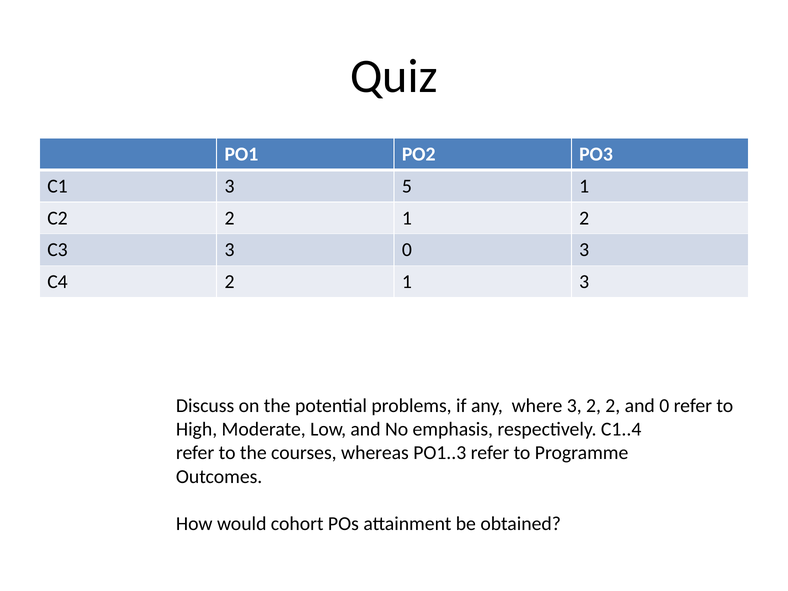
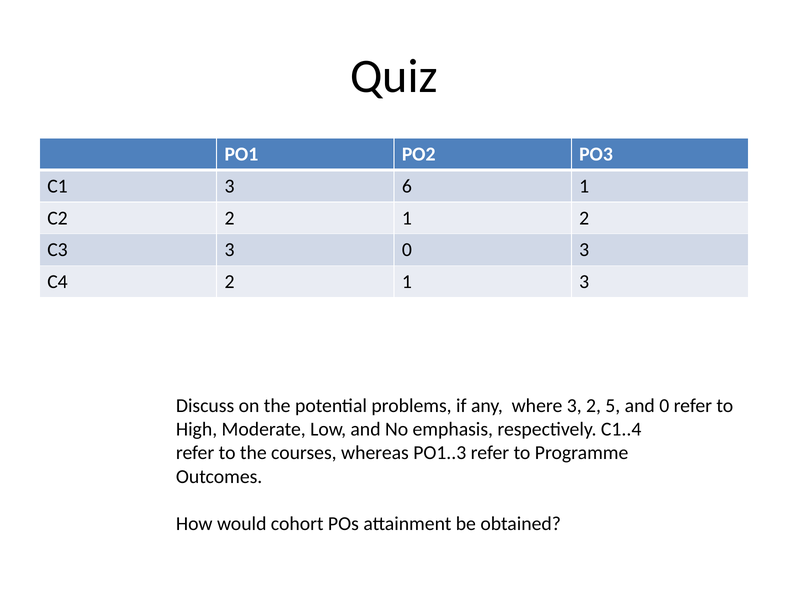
5: 5 -> 6
2 2: 2 -> 5
